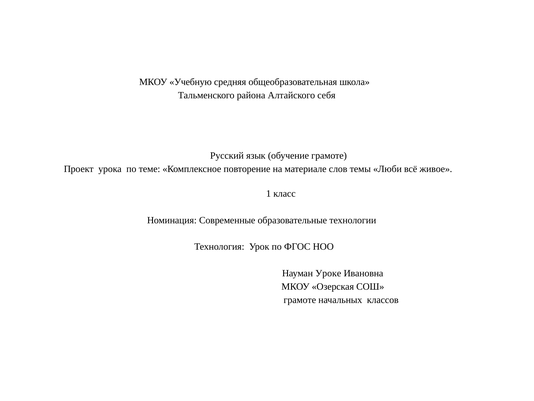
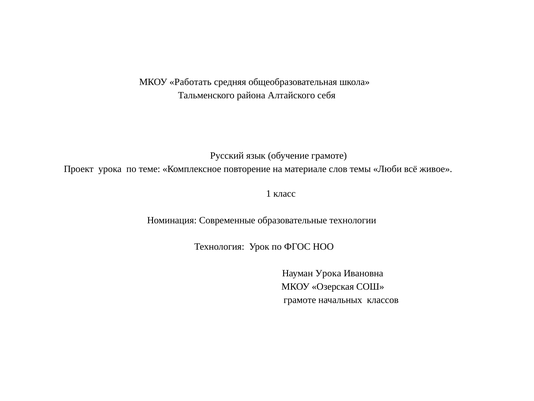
Учебную: Учебную -> Работать
Науман Уроке: Уроке -> Урока
